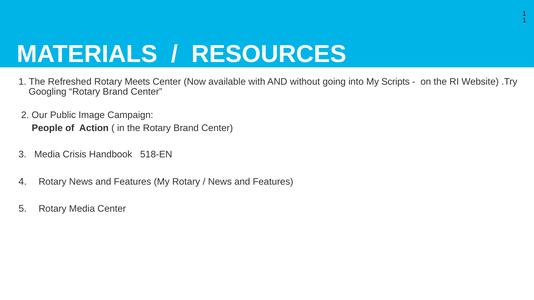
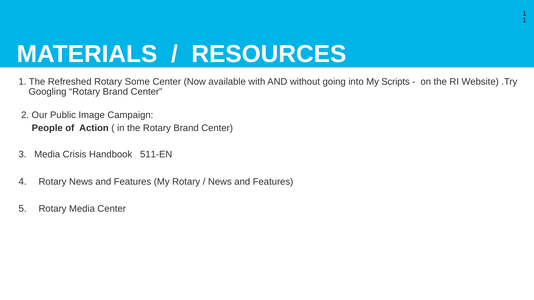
Meets: Meets -> Some
518-EN: 518-EN -> 511-EN
